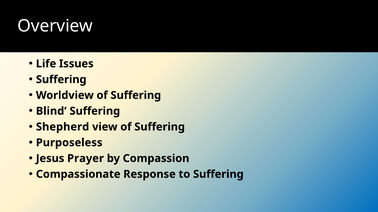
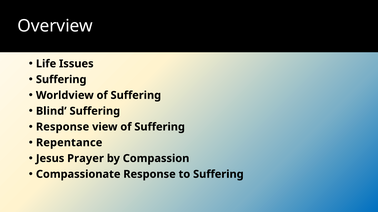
Shepherd at (63, 127): Shepherd -> Response
Purposeless: Purposeless -> Repentance
